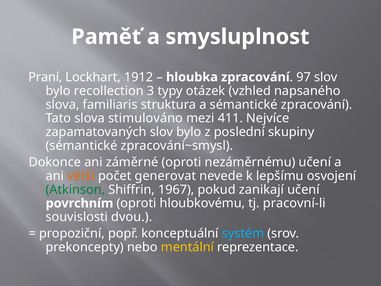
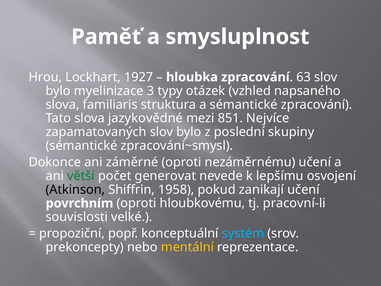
Praní: Praní -> Hrou
1912: 1912 -> 1927
97: 97 -> 63
recollection: recollection -> myelinizace
stimulováno: stimulováno -> jazykovědné
411: 411 -> 851
větší colour: orange -> green
Atkinson colour: green -> black
1967: 1967 -> 1958
dvou: dvou -> velké
